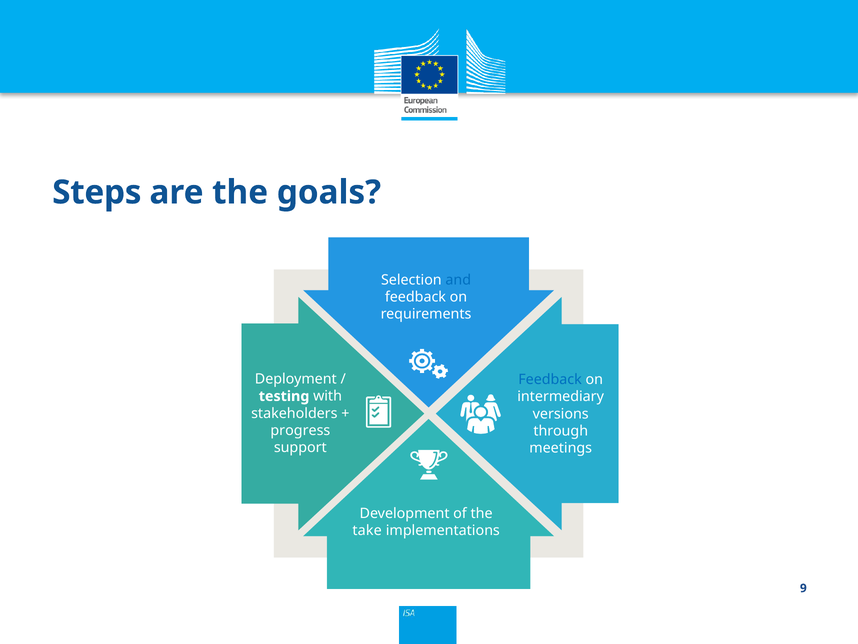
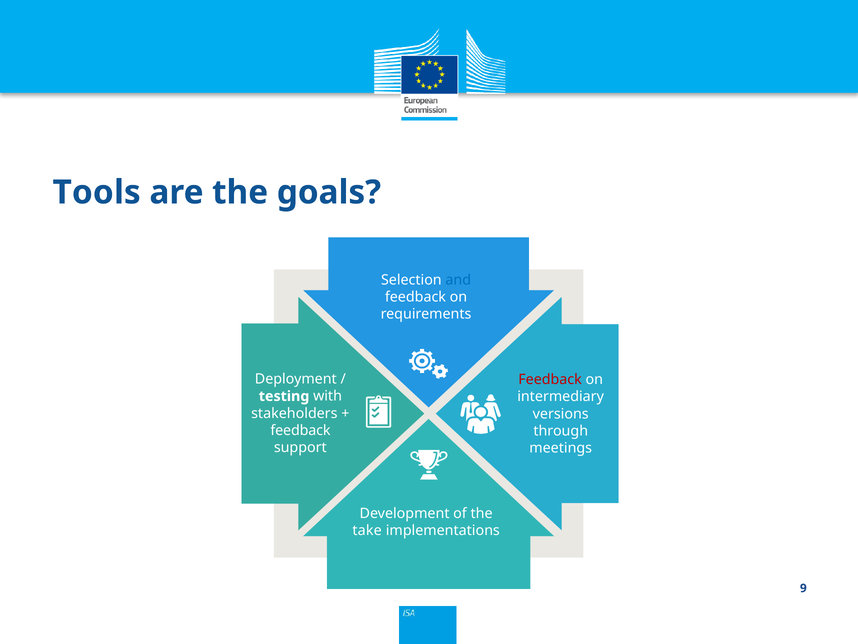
Steps: Steps -> Tools
Feedback at (550, 379) colour: blue -> red
progress at (300, 430): progress -> feedback
